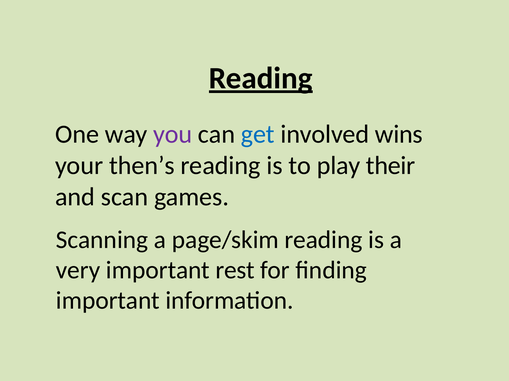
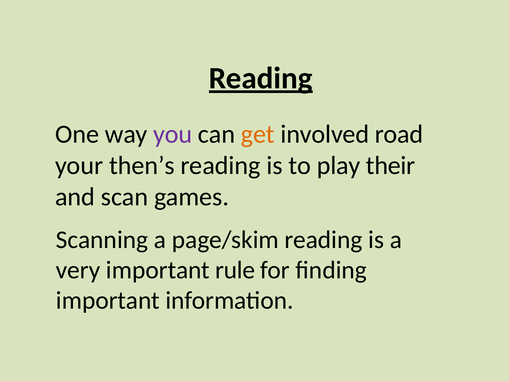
get colour: blue -> orange
wins: wins -> road
rest: rest -> rule
